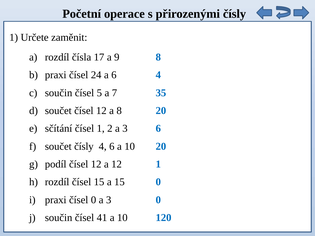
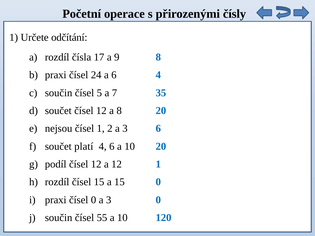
zaměnit: zaměnit -> odčítání
sčítání: sčítání -> nejsou
součet čísly: čísly -> platí
41: 41 -> 55
